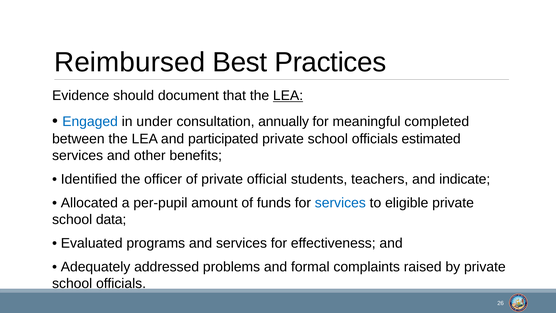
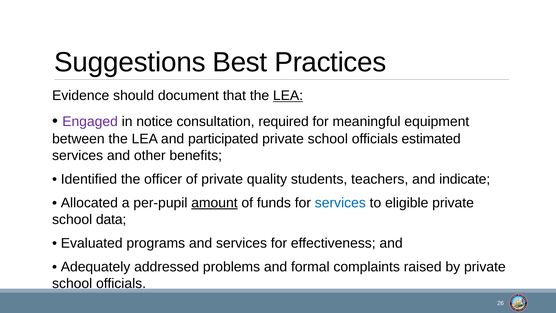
Reimbursed: Reimbursed -> Suggestions
Engaged colour: blue -> purple
under: under -> notice
annually: annually -> required
completed: completed -> equipment
official: official -> quality
amount underline: none -> present
